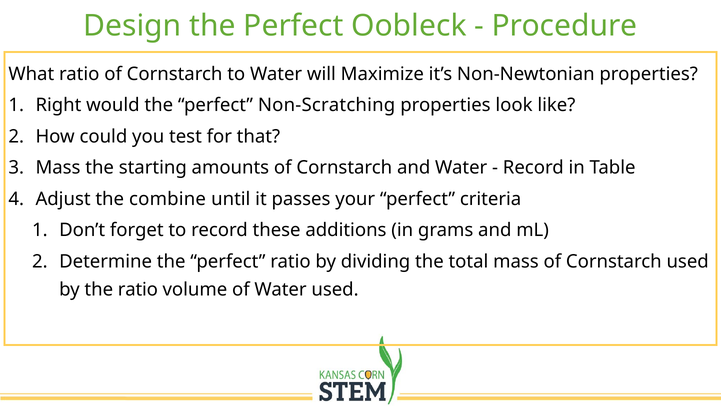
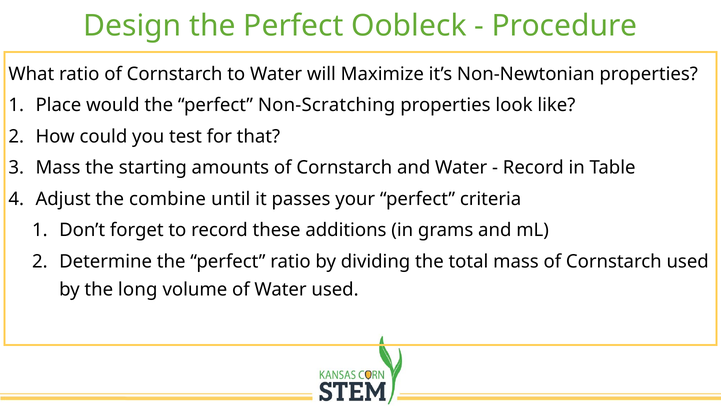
Right: Right -> Place
the ratio: ratio -> long
